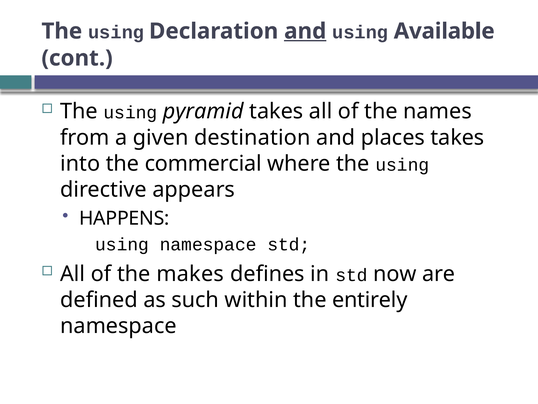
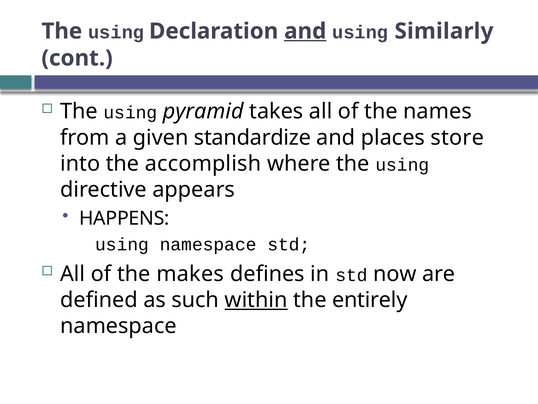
Available: Available -> Similarly
destination: destination -> standardize
places takes: takes -> store
commercial: commercial -> accomplish
within underline: none -> present
